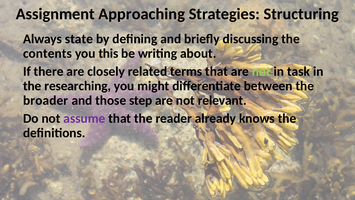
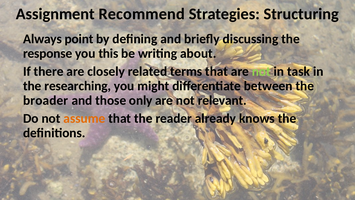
Approaching: Approaching -> Recommend
state: state -> point
contents: contents -> response
step: step -> only
assume colour: purple -> orange
